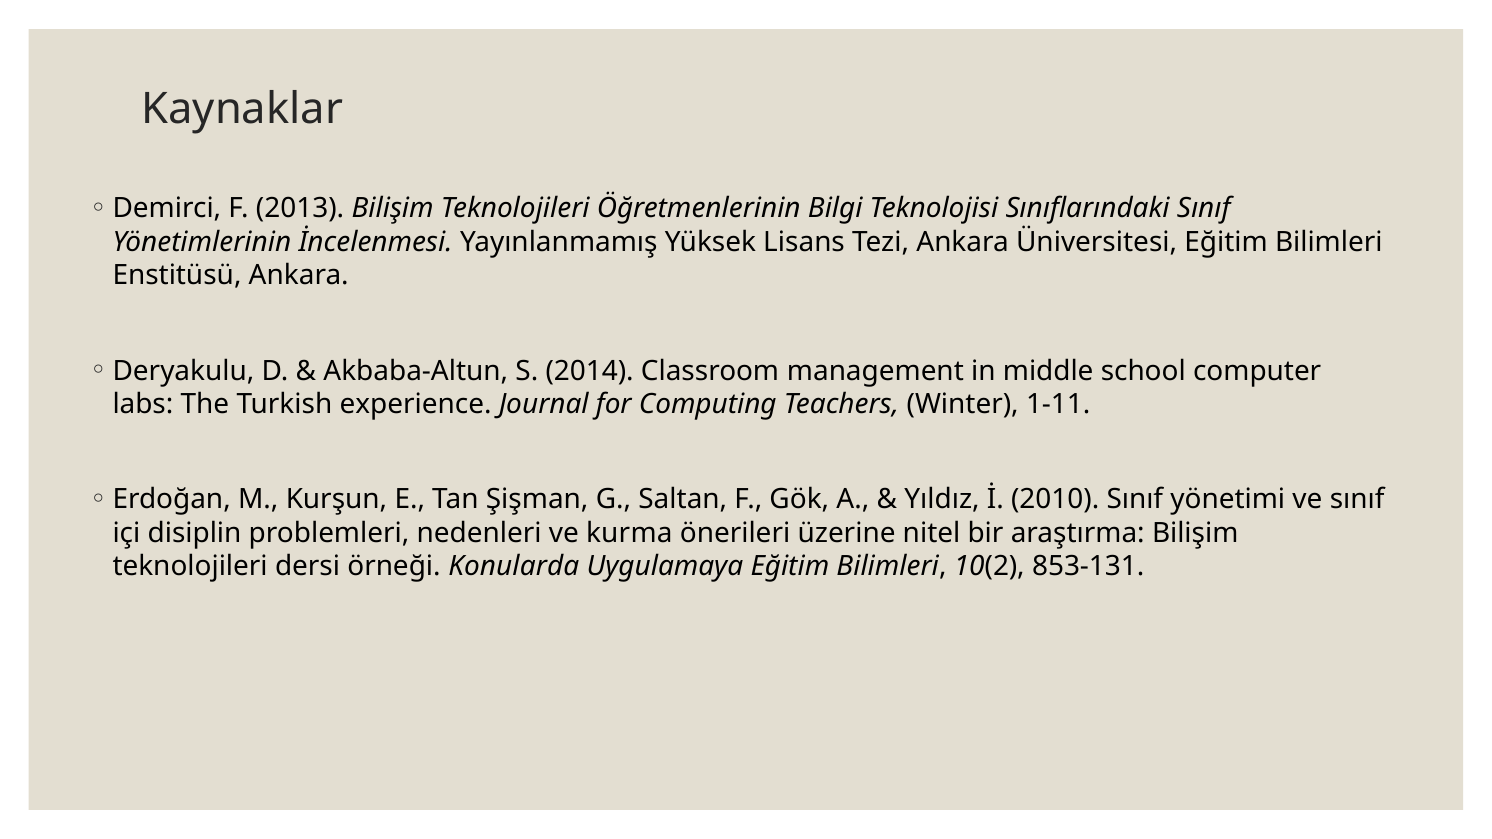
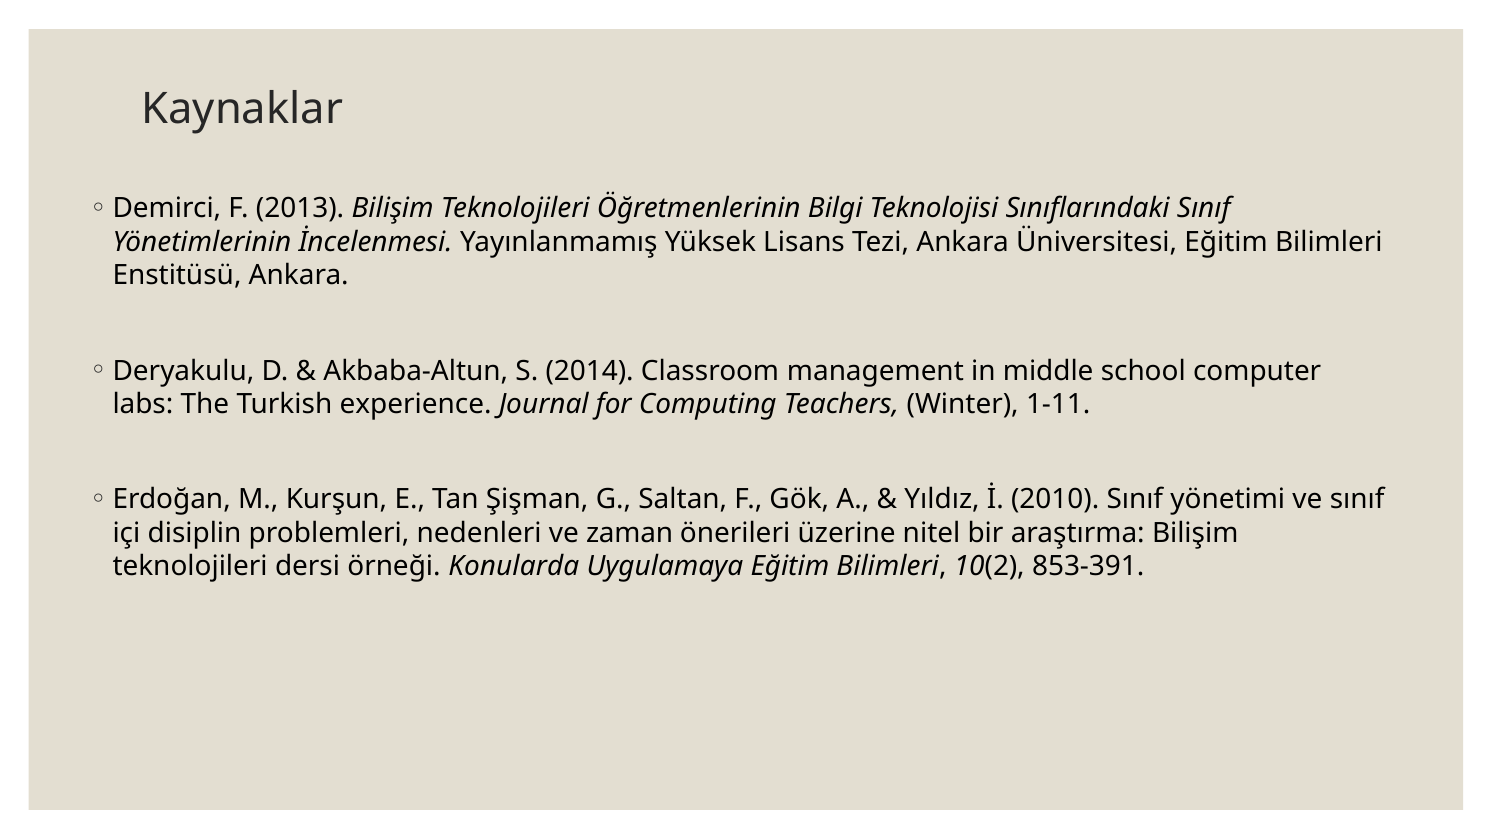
kurma: kurma -> zaman
853-131: 853-131 -> 853-391
